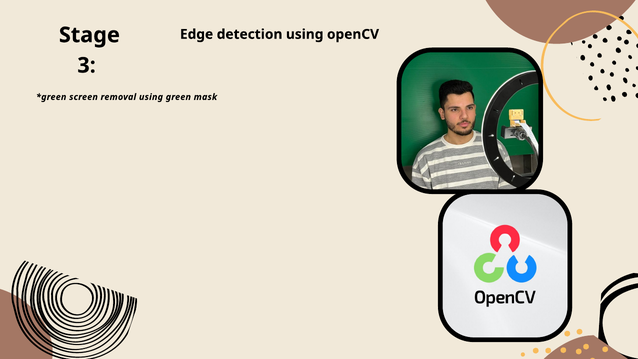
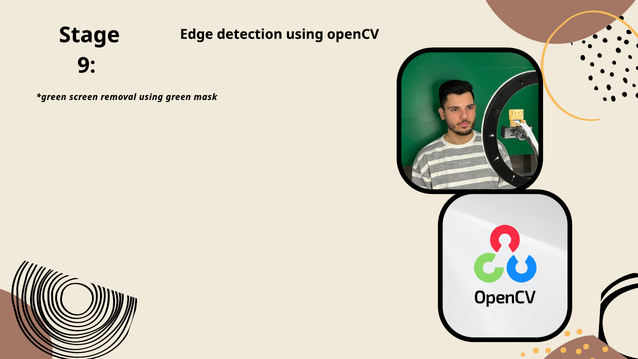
3: 3 -> 9
